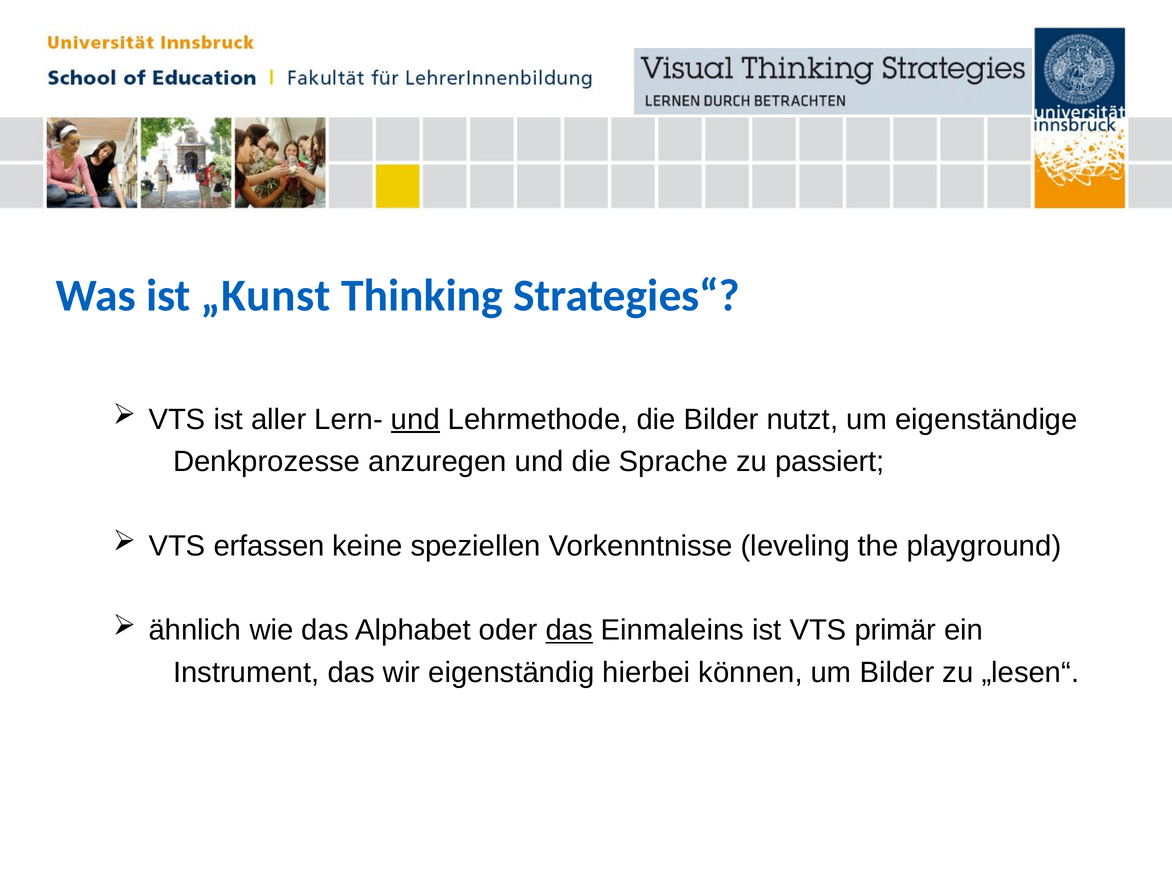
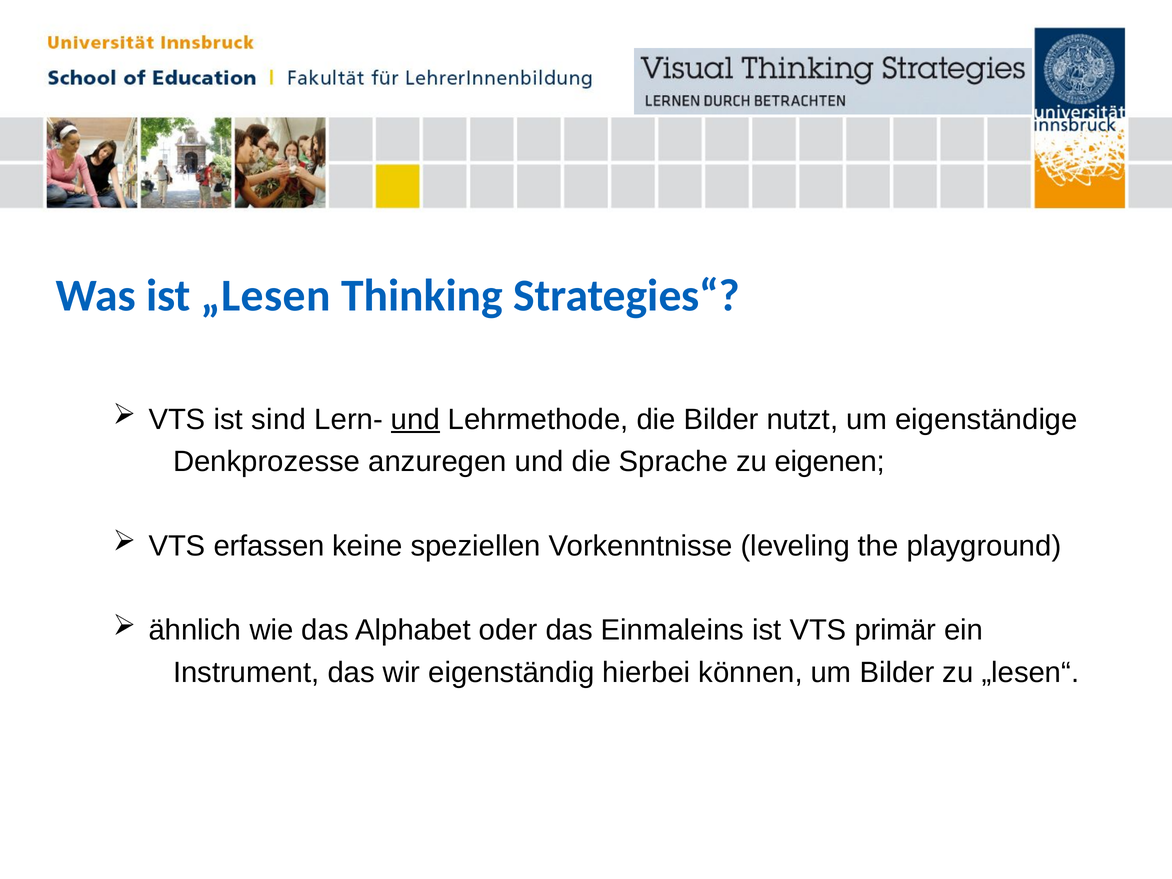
„Kunst: „Kunst -> „Lesen
aller: aller -> sind
passiert: passiert -> eigenen
das at (569, 630) underline: present -> none
